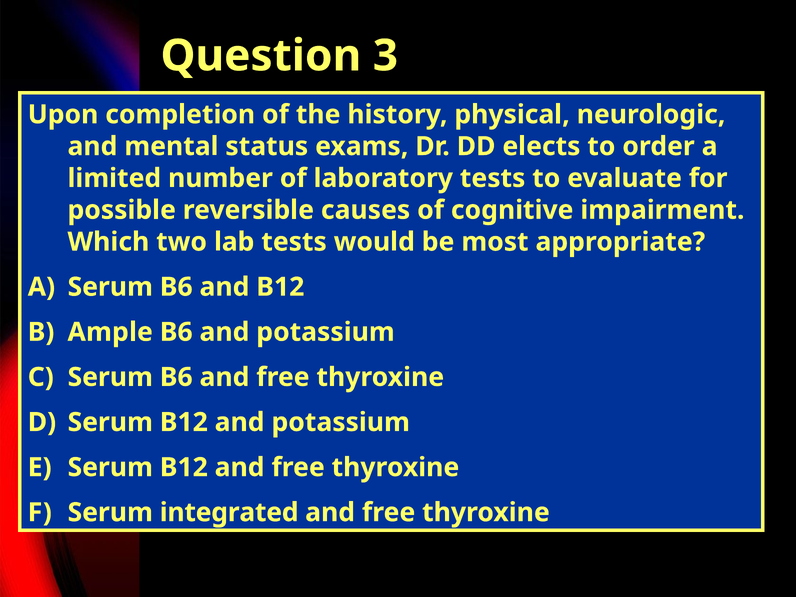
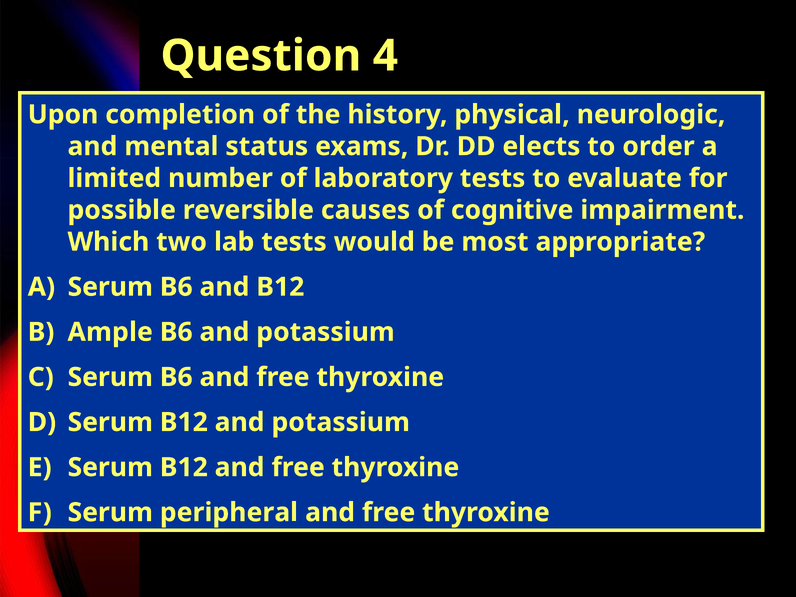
3: 3 -> 4
integrated: integrated -> peripheral
